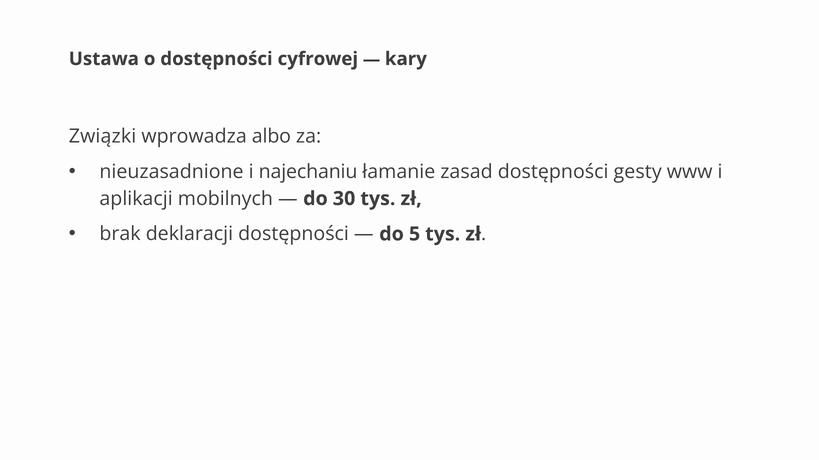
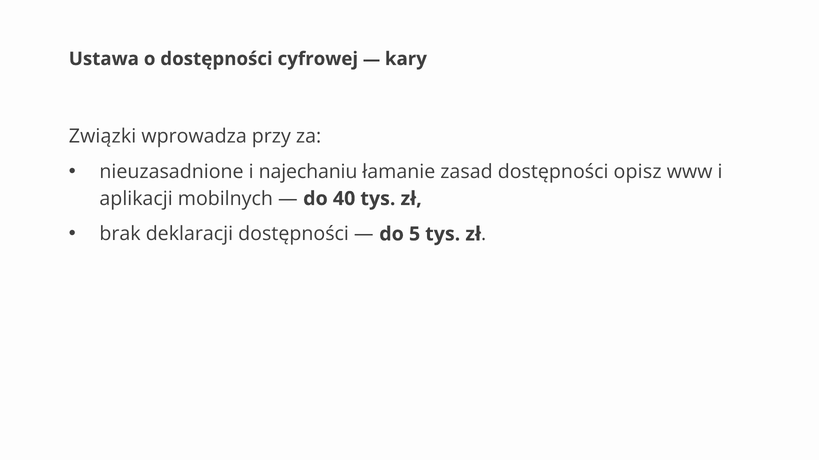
albo: albo -> przy
gesty: gesty -> opisz
30: 30 -> 40
